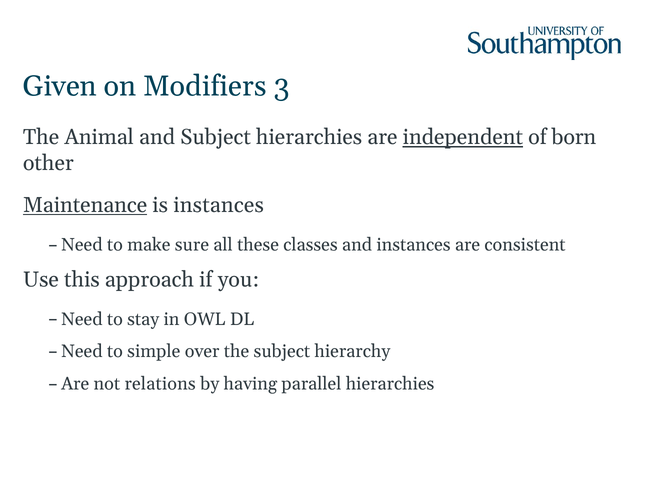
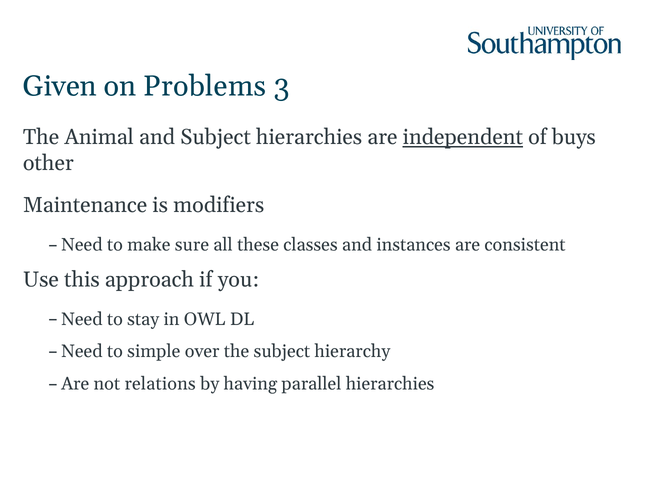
Modifiers: Modifiers -> Problems
born: born -> buys
Maintenance underline: present -> none
is instances: instances -> modifiers
